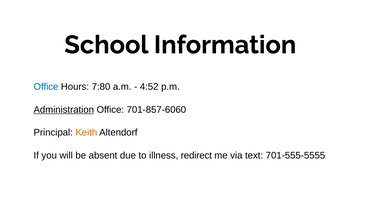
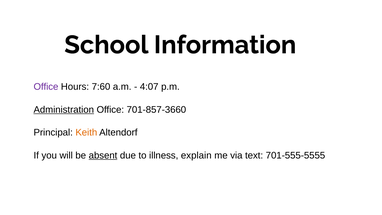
Office at (46, 87) colour: blue -> purple
7:80: 7:80 -> 7:60
4:52: 4:52 -> 4:07
701-857-6060: 701-857-6060 -> 701-857-3660
absent underline: none -> present
redirect: redirect -> explain
